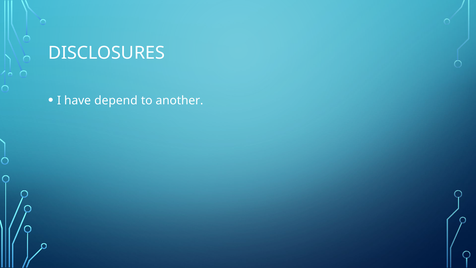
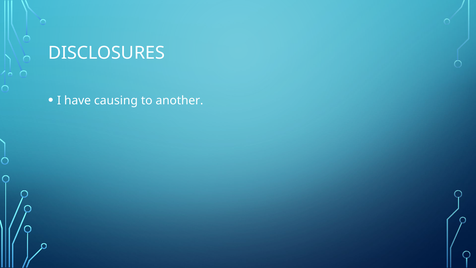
depend: depend -> causing
